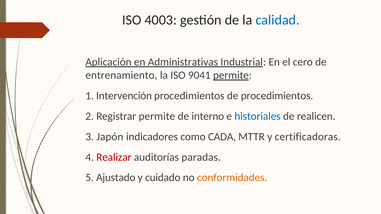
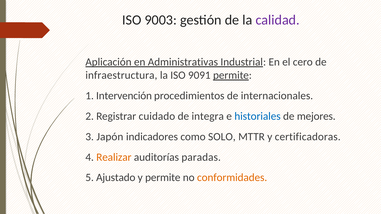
4003: 4003 -> 9003
calidad colour: blue -> purple
entrenamiento: entrenamiento -> infraestructura
9041: 9041 -> 9091
de procedimientos: procedimientos -> internacionales
Registrar permite: permite -> cuidado
interno: interno -> integra
realicen: realicen -> mejores
CADA: CADA -> SOLO
Realizar colour: red -> orange
y cuidado: cuidado -> permite
